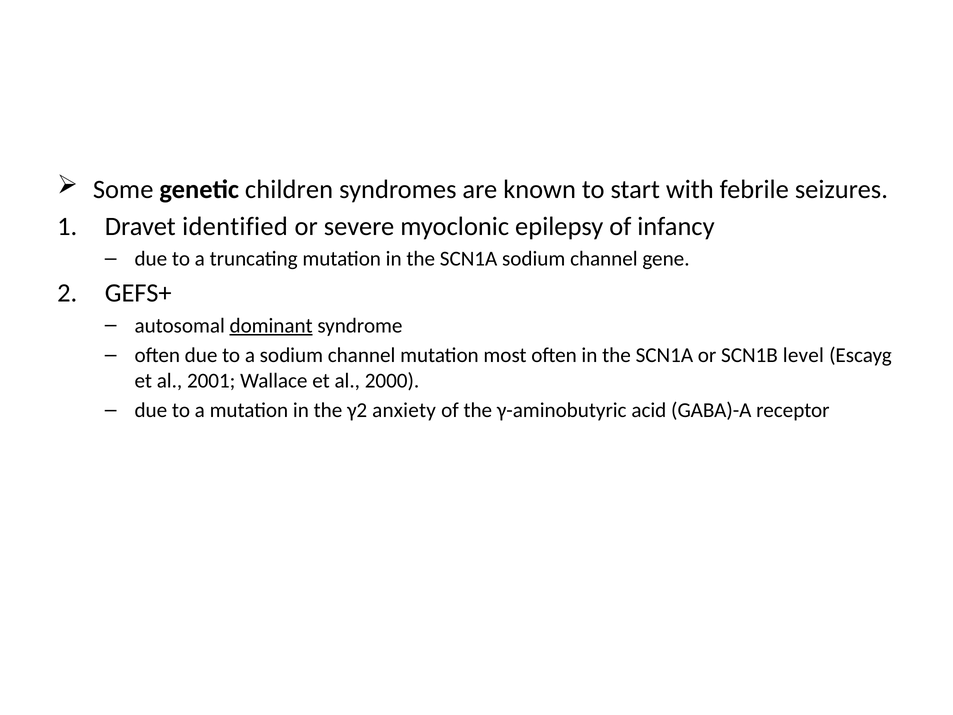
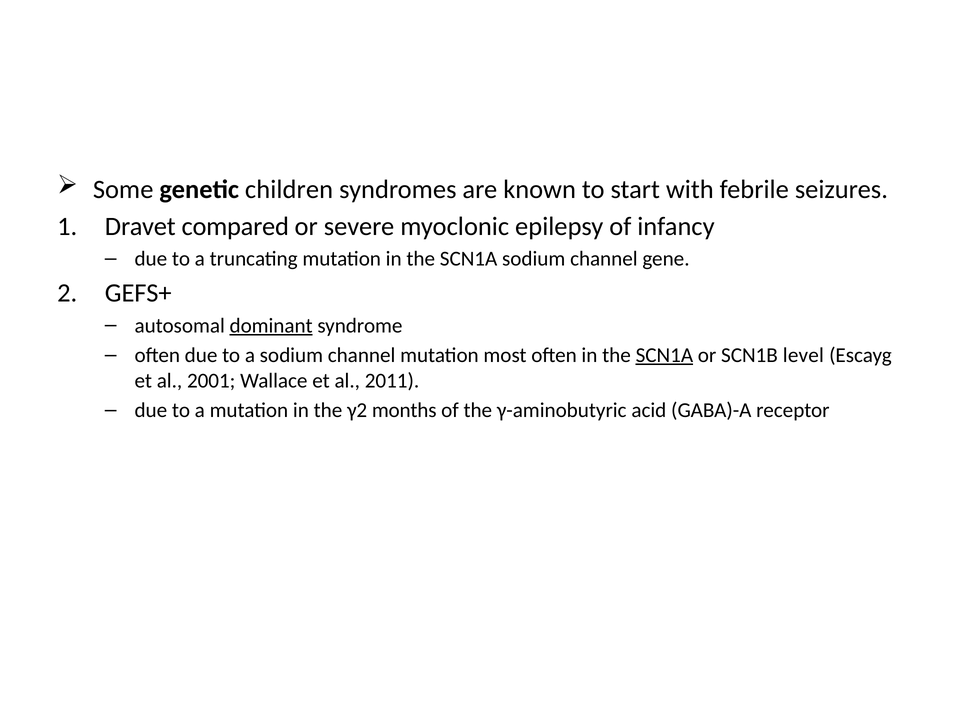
identified: identified -> compared
SCN1A at (664, 355) underline: none -> present
2000: 2000 -> 2011
anxiety: anxiety -> months
